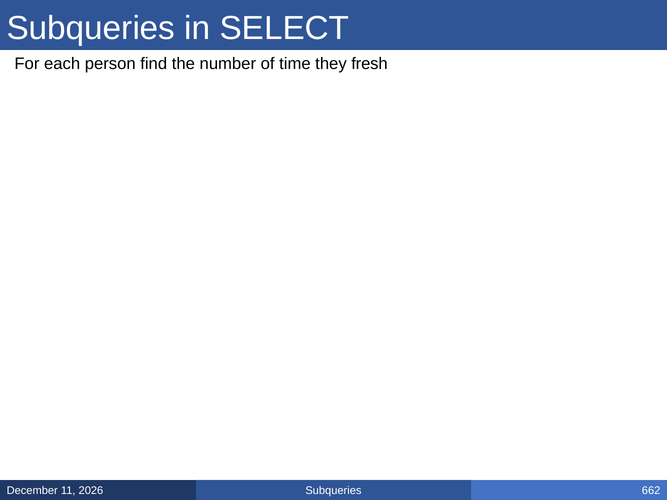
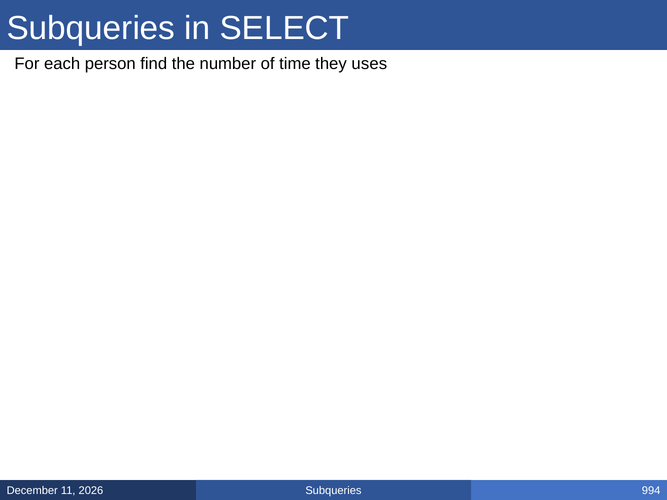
fresh: fresh -> uses
662: 662 -> 994
